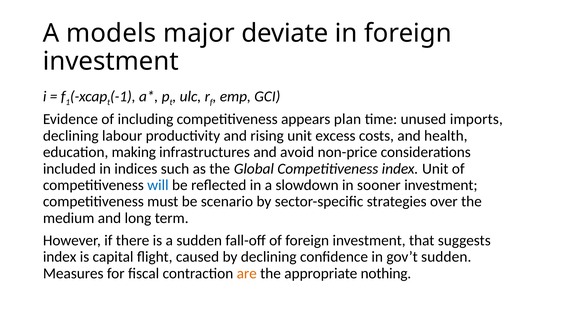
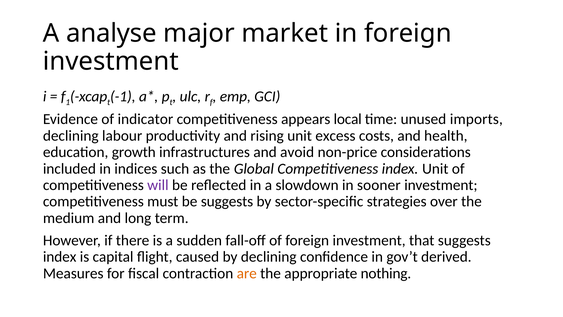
models: models -> analyse
deviate: deviate -> market
including: including -> indicator
plan: plan -> local
making: making -> growth
will colour: blue -> purple
be scenario: scenario -> suggests
gov’t sudden: sudden -> derived
